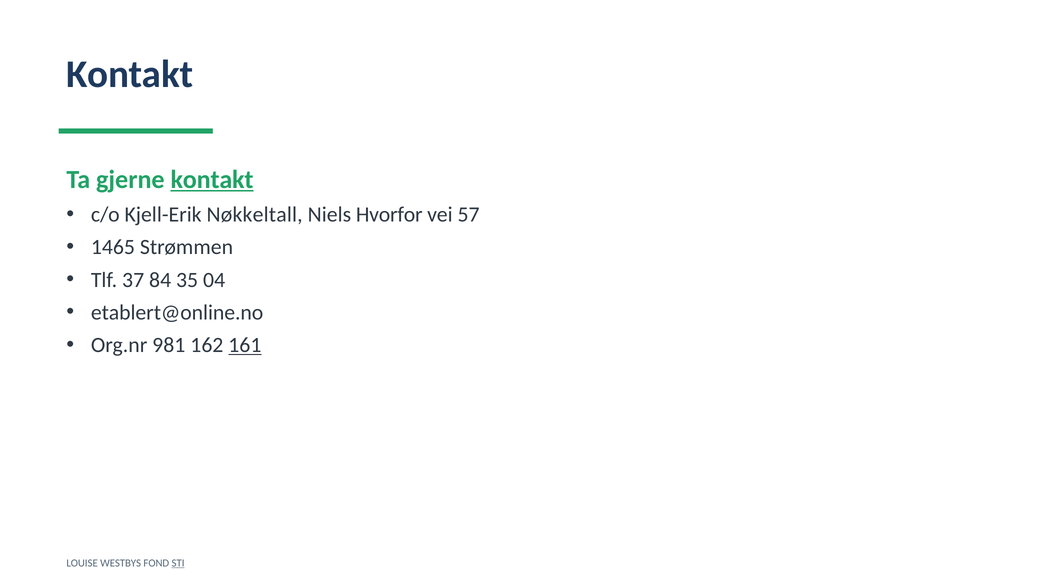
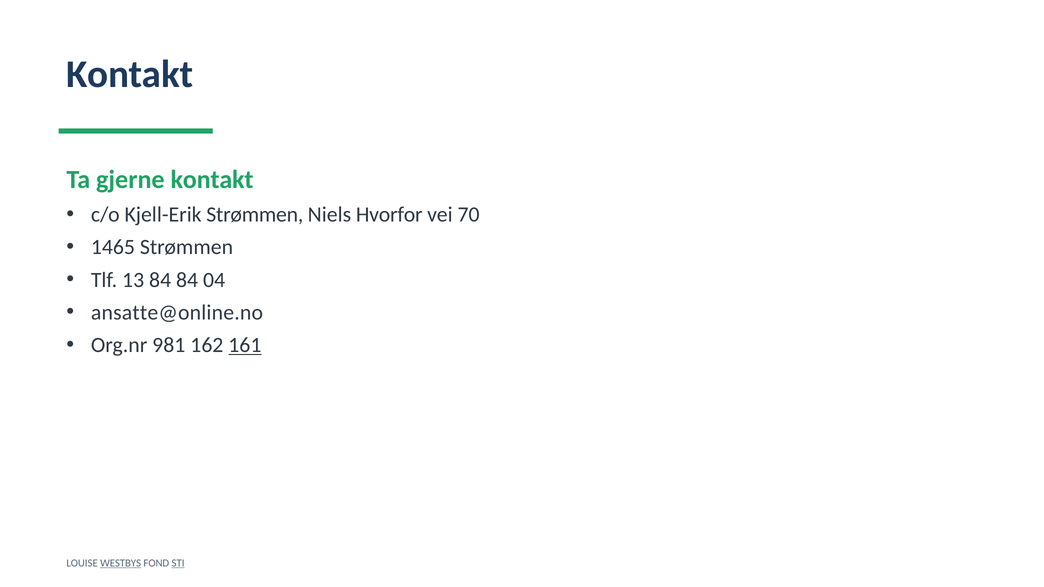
kontakt at (212, 180) underline: present -> none
Kjell-Erik Nøkkeltall: Nøkkeltall -> Strømmen
57: 57 -> 70
37: 37 -> 13
84 35: 35 -> 84
etablert@online.no: etablert@online.no -> ansatte@online.no
WESTBYS underline: none -> present
